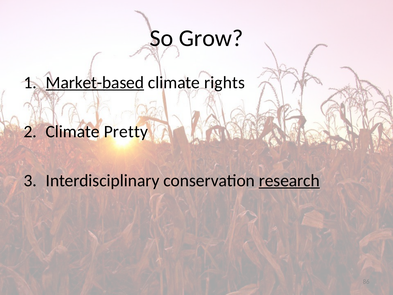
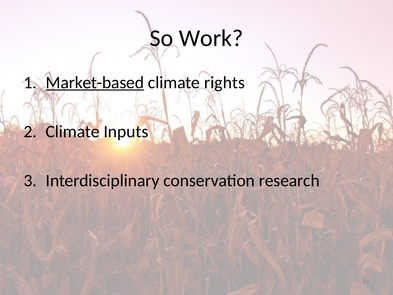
Grow: Grow -> Work
Pretty: Pretty -> Inputs
research underline: present -> none
